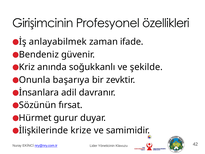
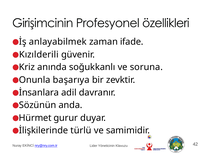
Bendeniz: Bendeniz -> Kızılderili
şekilde: şekilde -> soruna
fırsat: fırsat -> anda
krize: krize -> türlü
